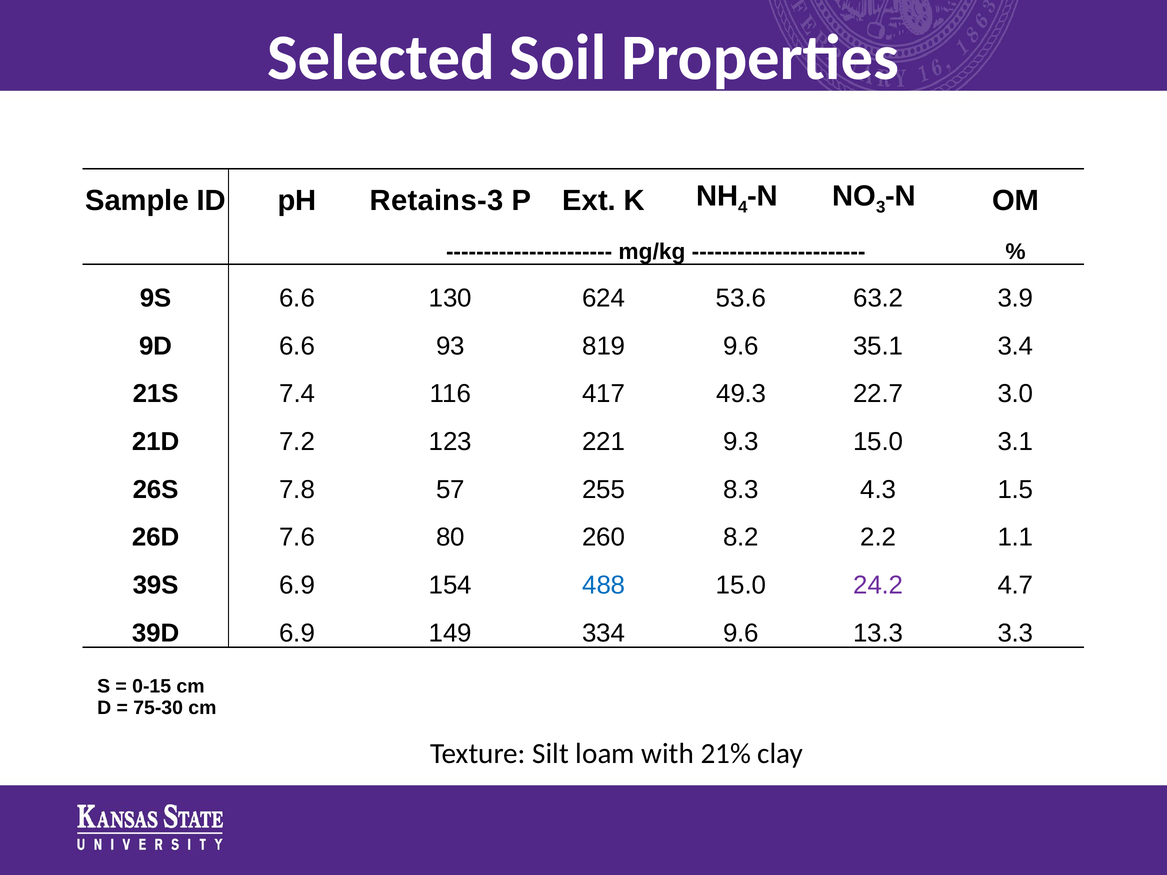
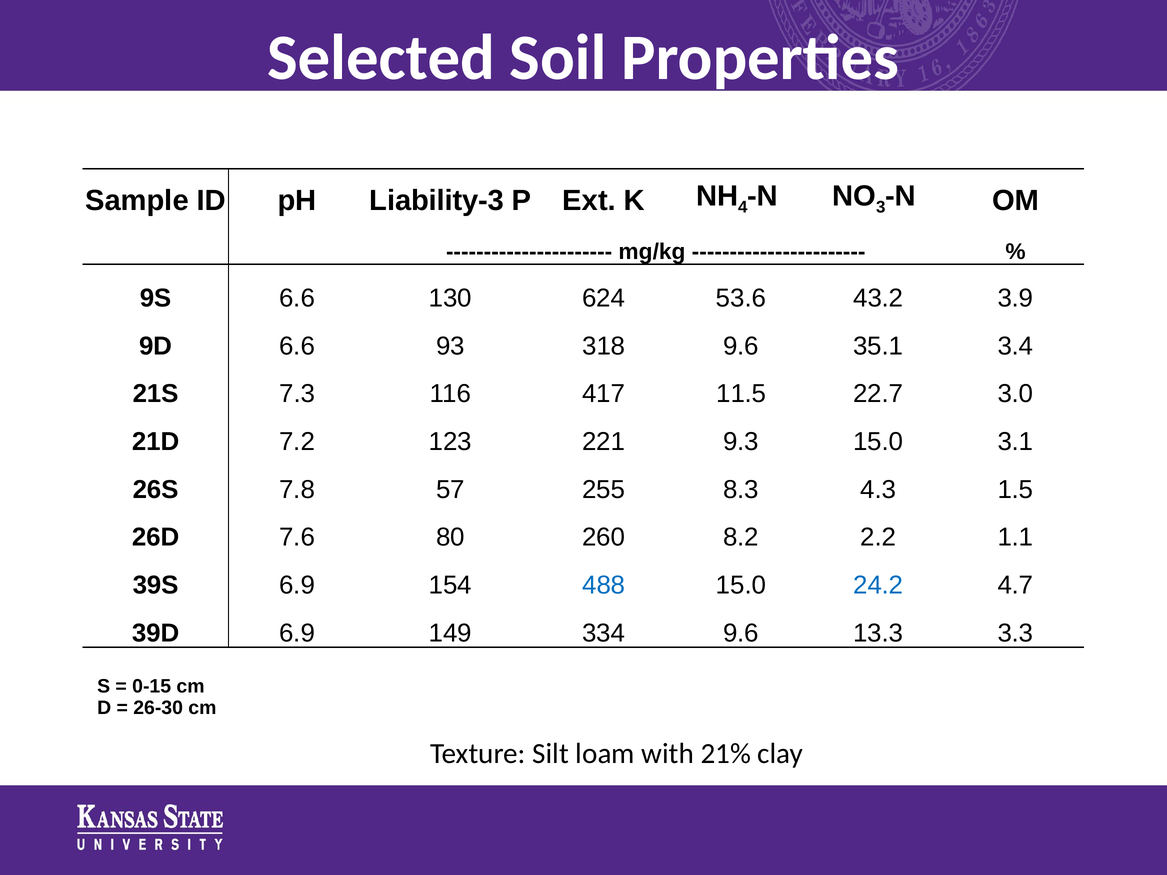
Retains-3: Retains-3 -> Liability-3
63.2: 63.2 -> 43.2
819: 819 -> 318
7.4: 7.4 -> 7.3
49.3: 49.3 -> 11.5
24.2 colour: purple -> blue
75-30: 75-30 -> 26-30
